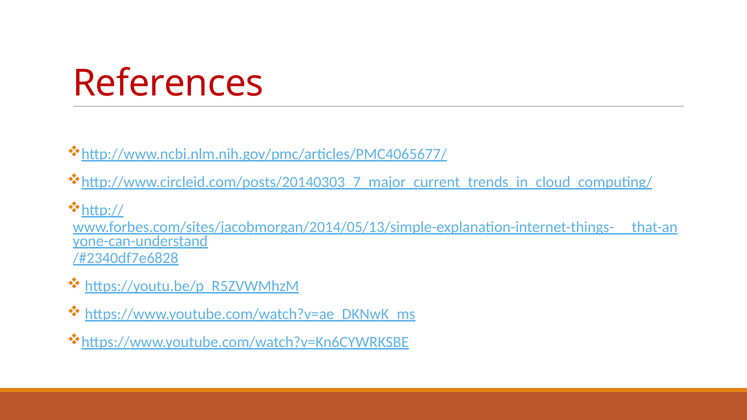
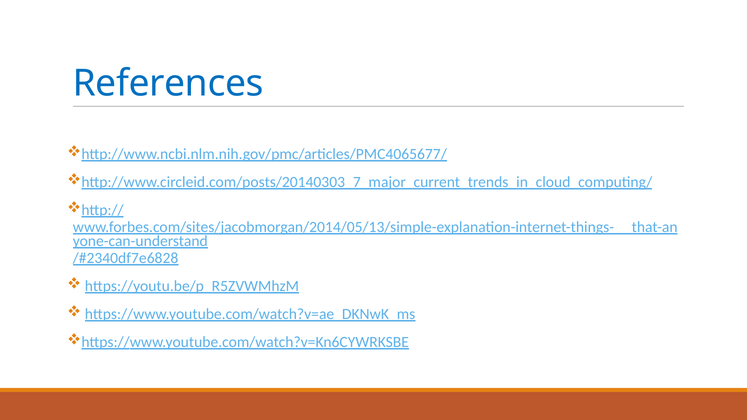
References colour: red -> blue
